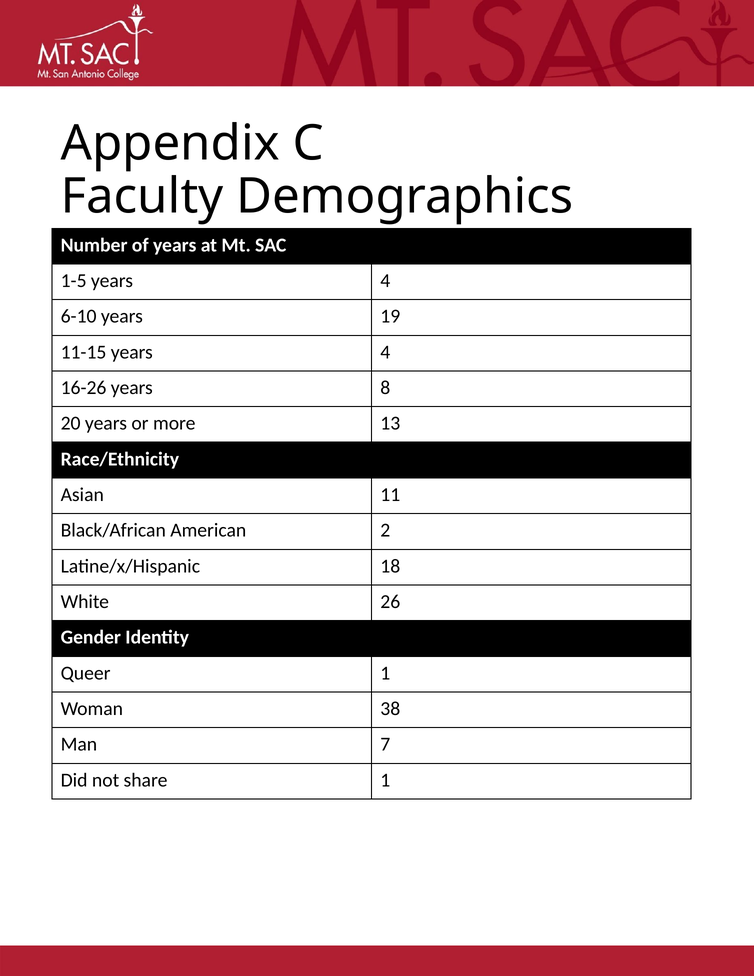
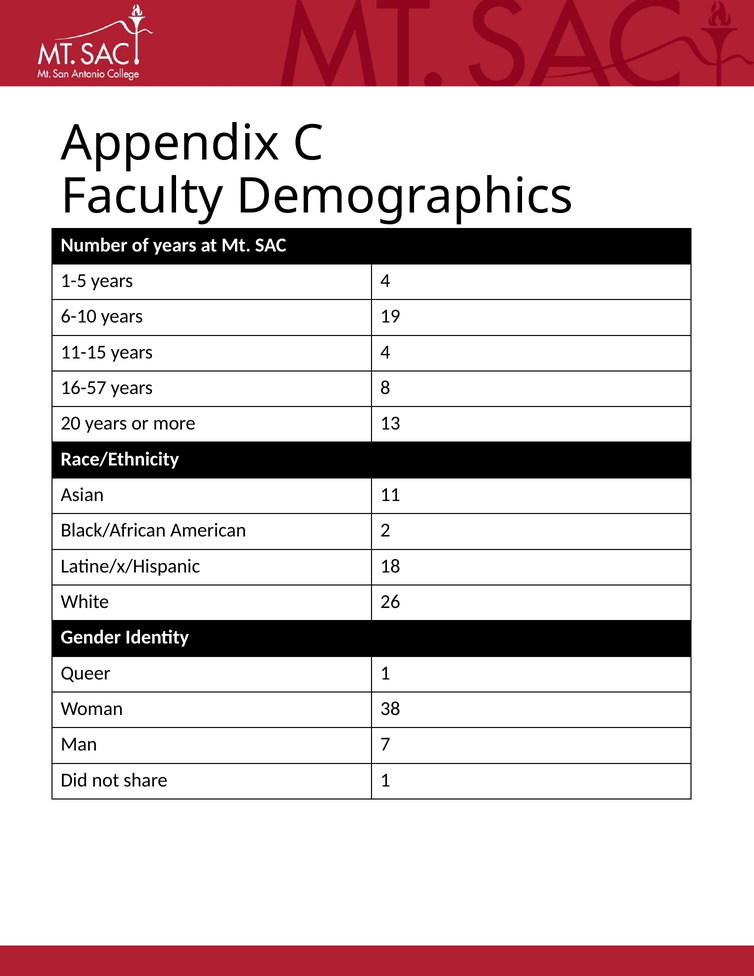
16-26: 16-26 -> 16-57
